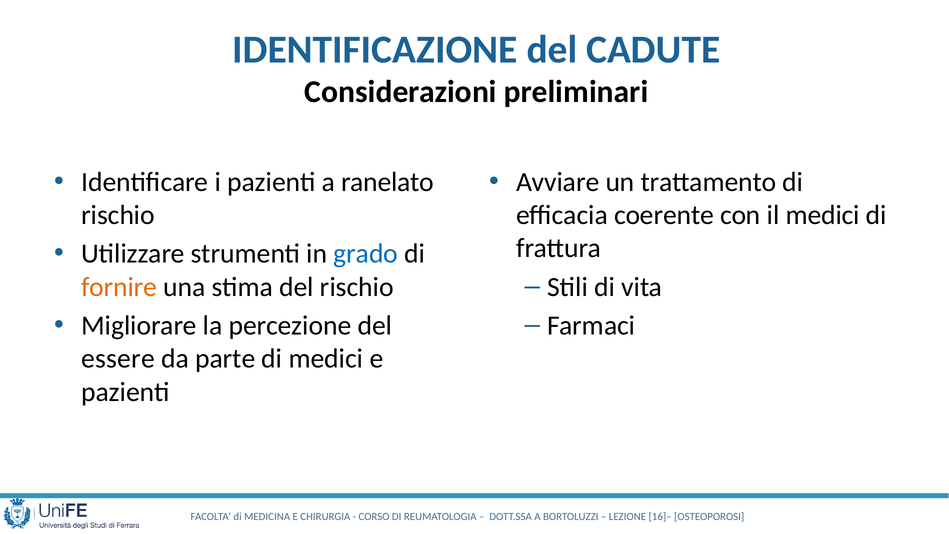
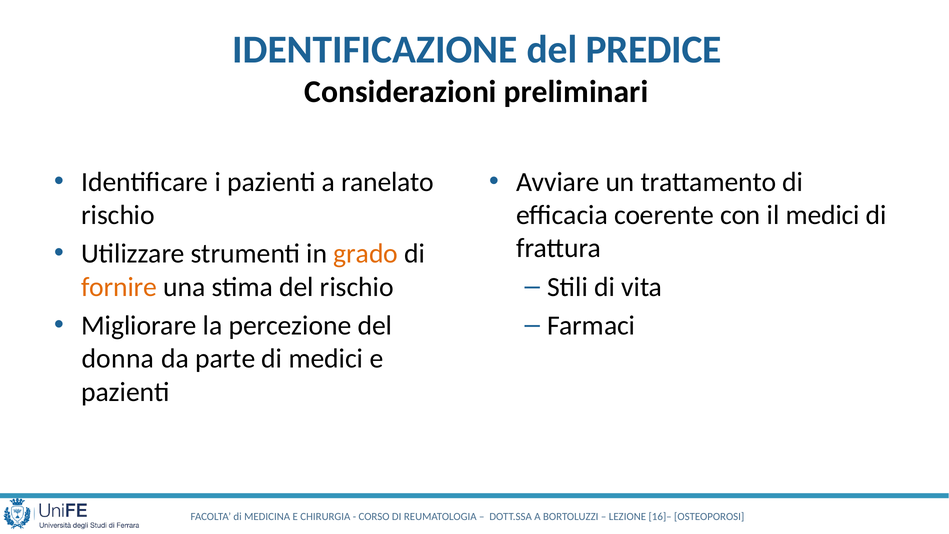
CADUTE: CADUTE -> PREDICE
grado colour: blue -> orange
essere: essere -> donna
